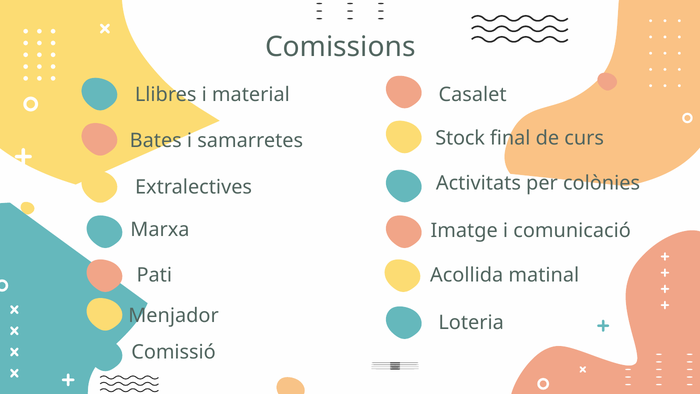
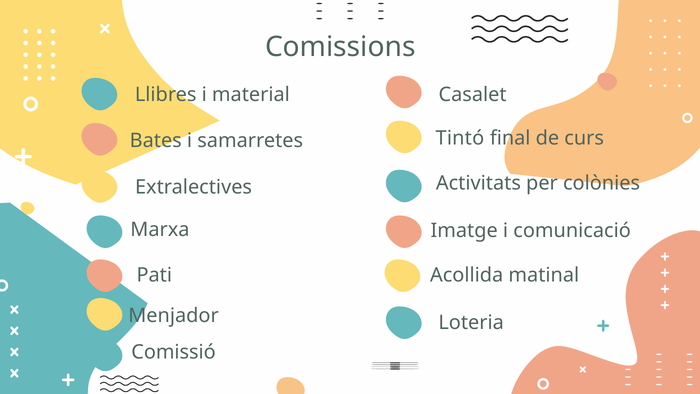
Stock: Stock -> Tintó
